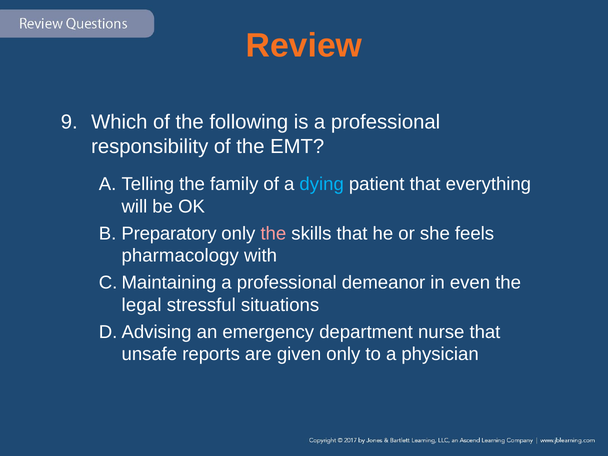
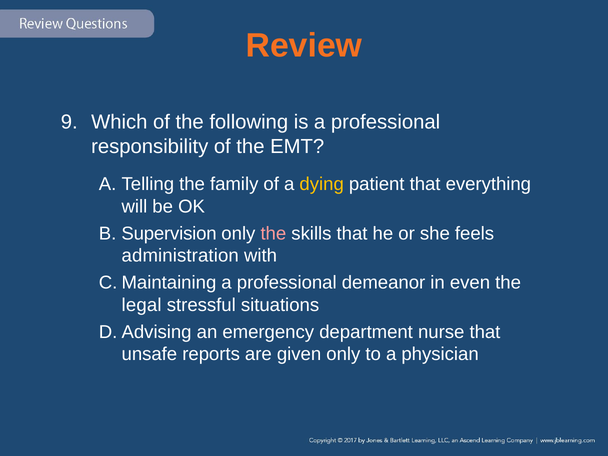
dying colour: light blue -> yellow
Preparatory: Preparatory -> Supervision
pharmacology: pharmacology -> administration
